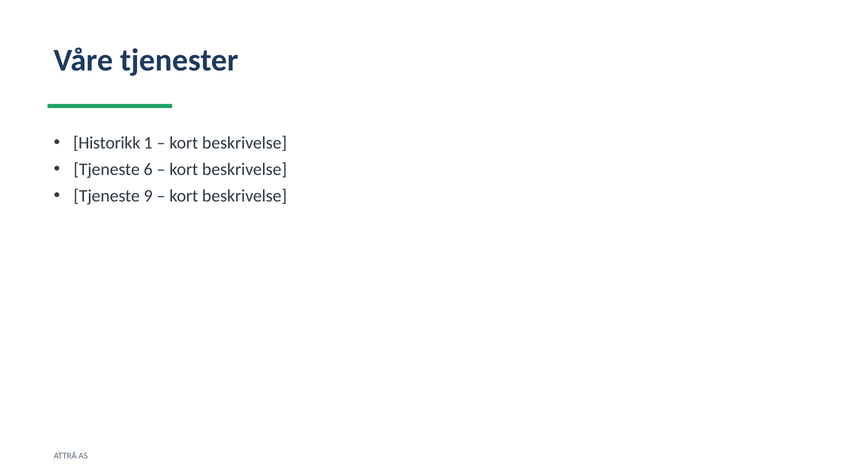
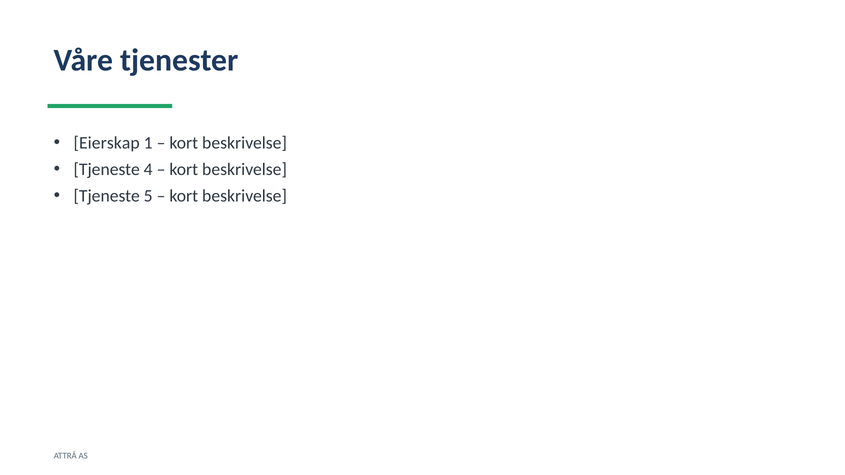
Historikk: Historikk -> Eierskap
6: 6 -> 4
9: 9 -> 5
